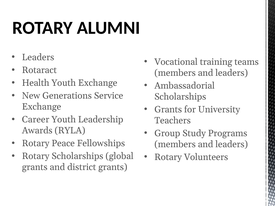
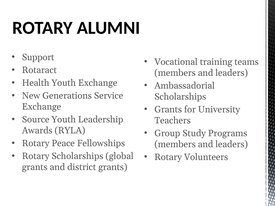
Leaders at (38, 57): Leaders -> Support
Career: Career -> Source
